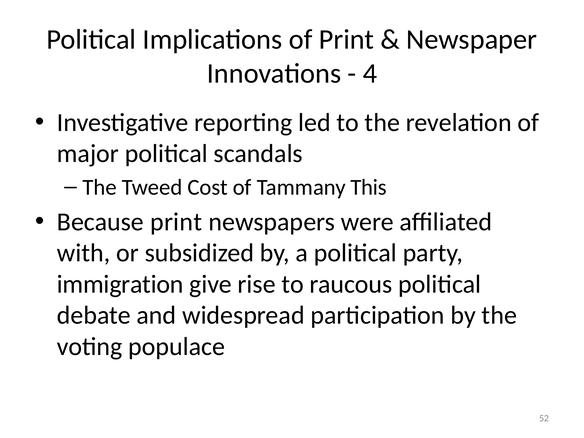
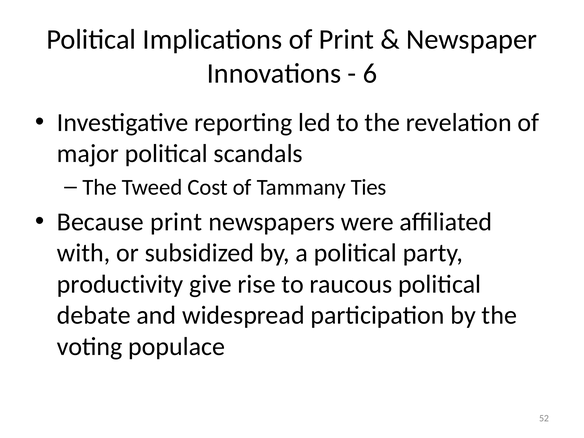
4: 4 -> 6
This: This -> Ties
immigration: immigration -> productivity
